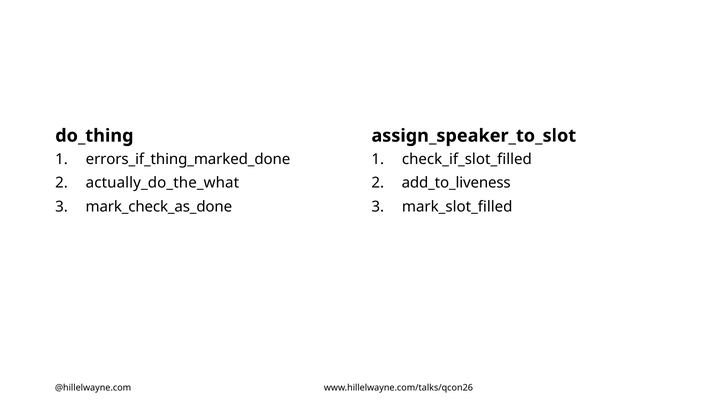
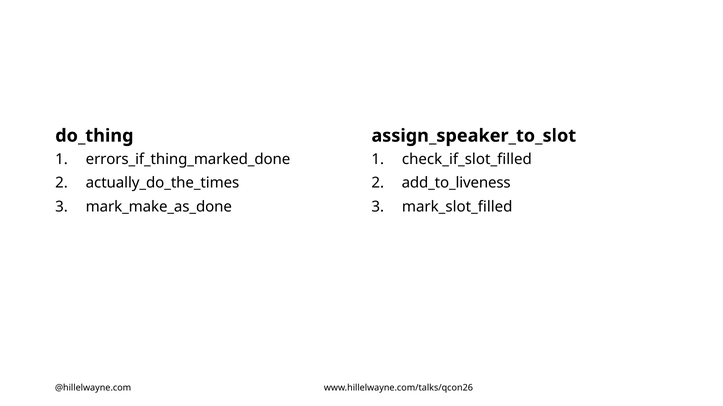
actually_do_the_what: actually_do_the_what -> actually_do_the_times
mark_check_as_done: mark_check_as_done -> mark_make_as_done
